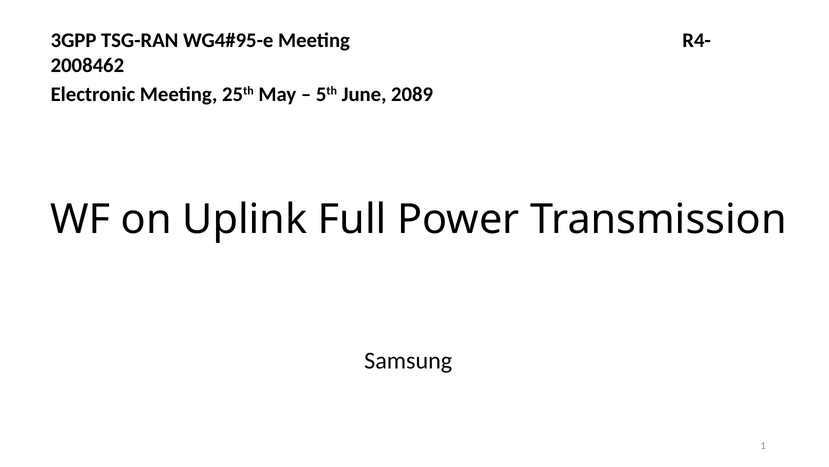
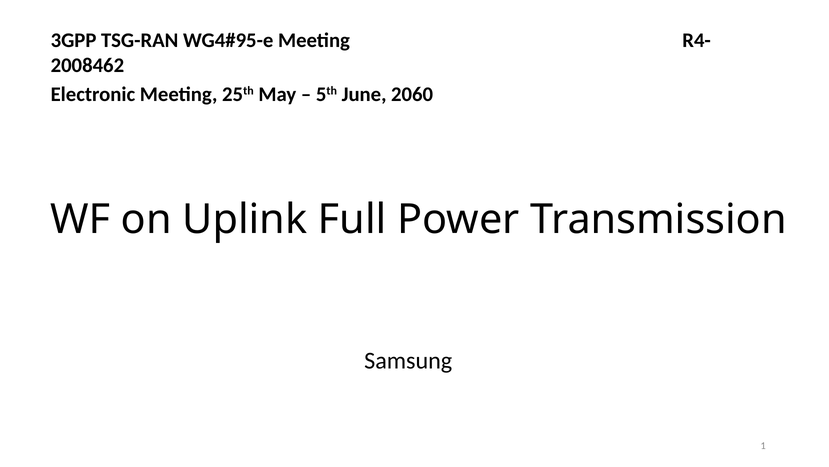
2089: 2089 -> 2060
